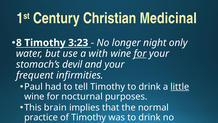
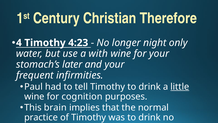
Medicinal: Medicinal -> Therefore
8: 8 -> 4
3:23: 3:23 -> 4:23
for at (140, 53) underline: present -> none
devil: devil -> later
nocturnal: nocturnal -> cognition
